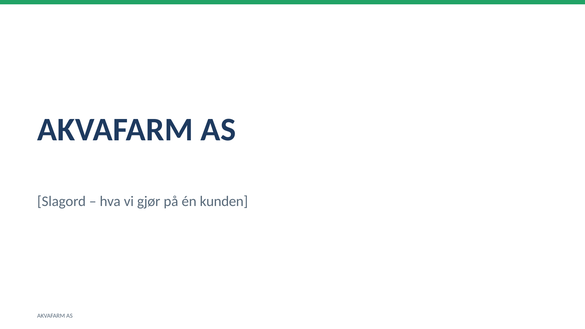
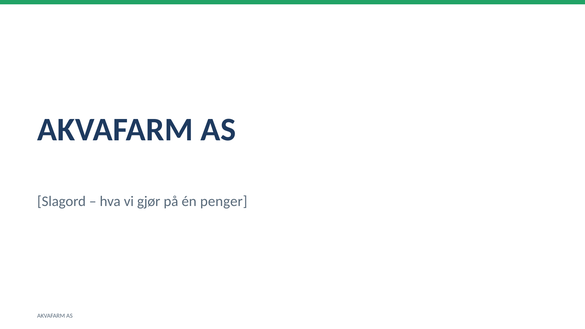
kunden: kunden -> penger
